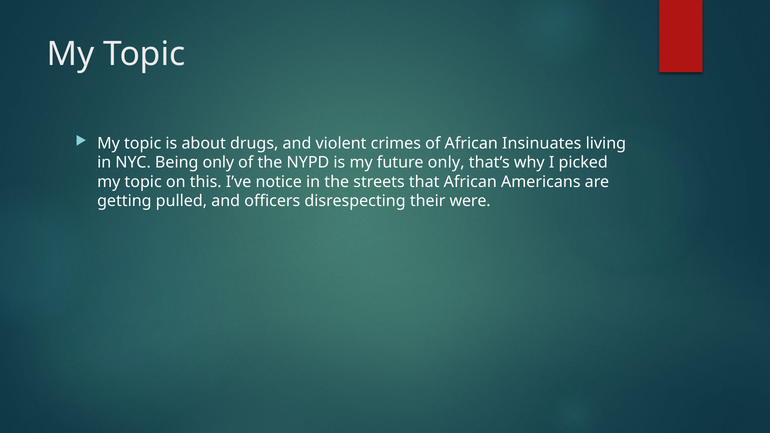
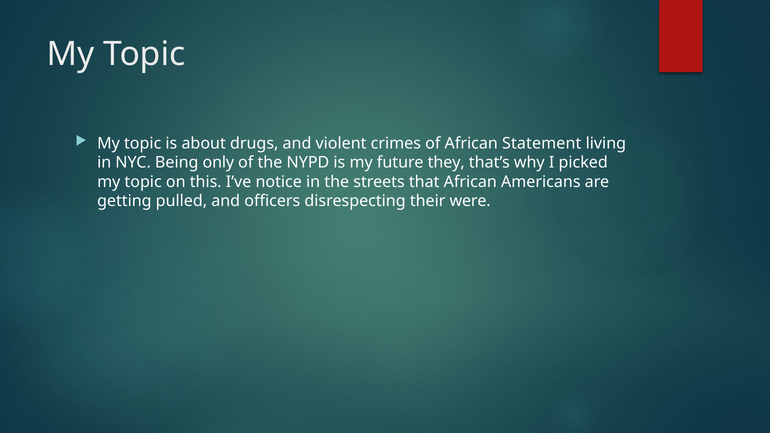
Insinuates: Insinuates -> Statement
future only: only -> they
